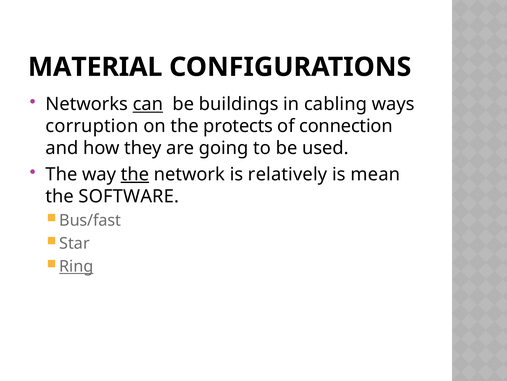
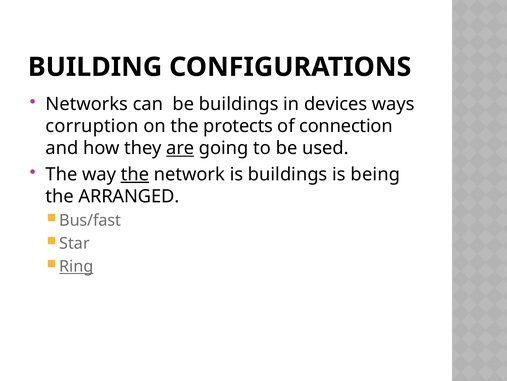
MATERIAL: MATERIAL -> BUILDING
can underline: present -> none
cabling: cabling -> devices
are underline: none -> present
is relatively: relatively -> buildings
mean: mean -> being
SOFTWARE: SOFTWARE -> ARRANGED
